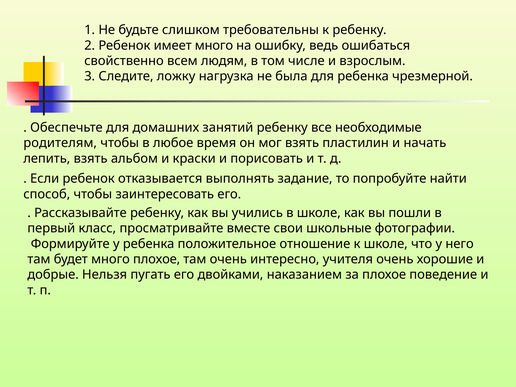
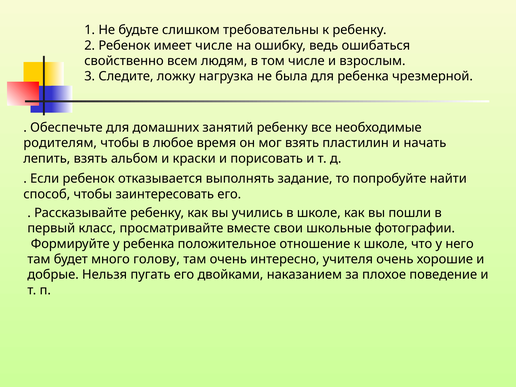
имеет много: много -> числе
много плохое: плохое -> голову
